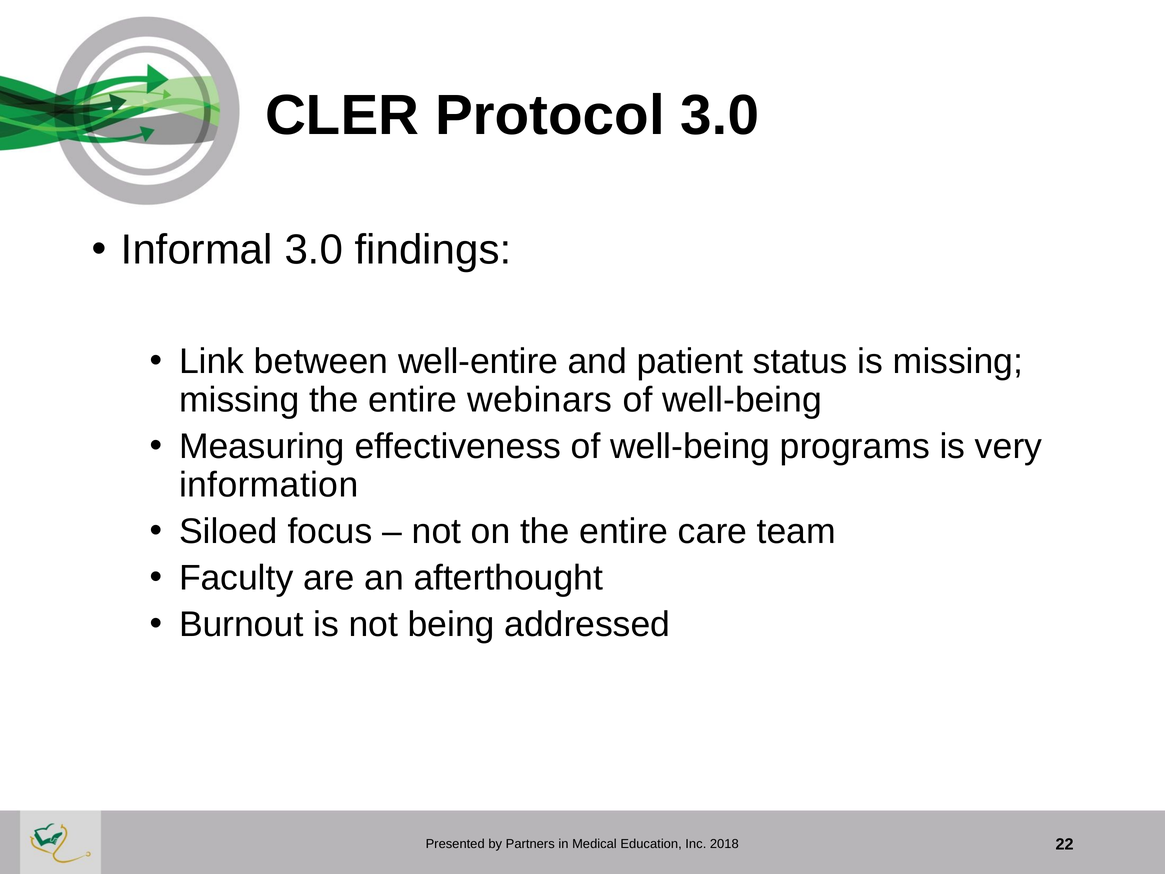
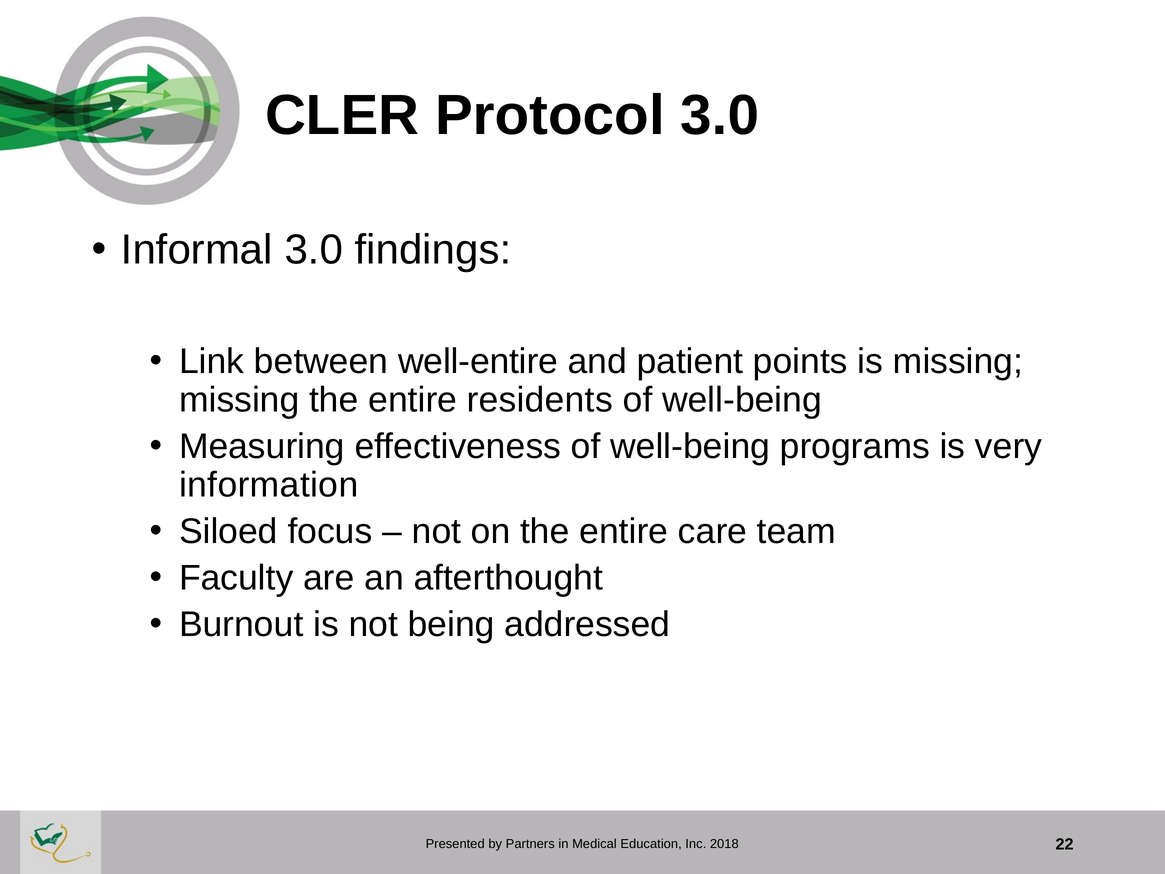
status: status -> points
webinars: webinars -> residents
